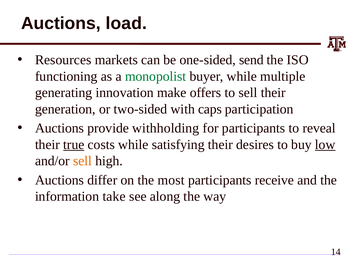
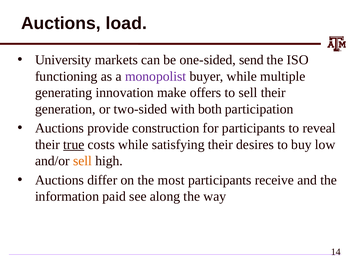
Resources: Resources -> University
monopolist colour: green -> purple
caps: caps -> both
withholding: withholding -> construction
low underline: present -> none
take: take -> paid
